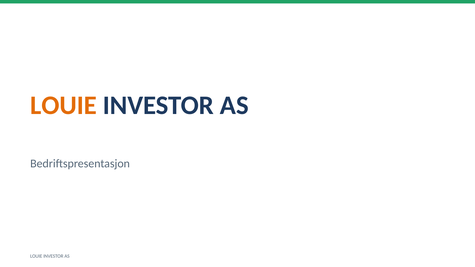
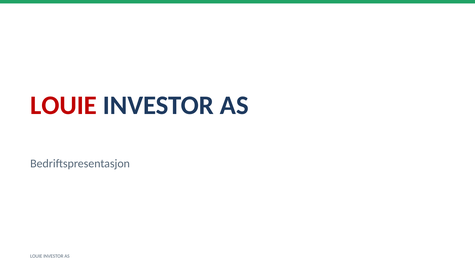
LOUIE at (63, 105) colour: orange -> red
